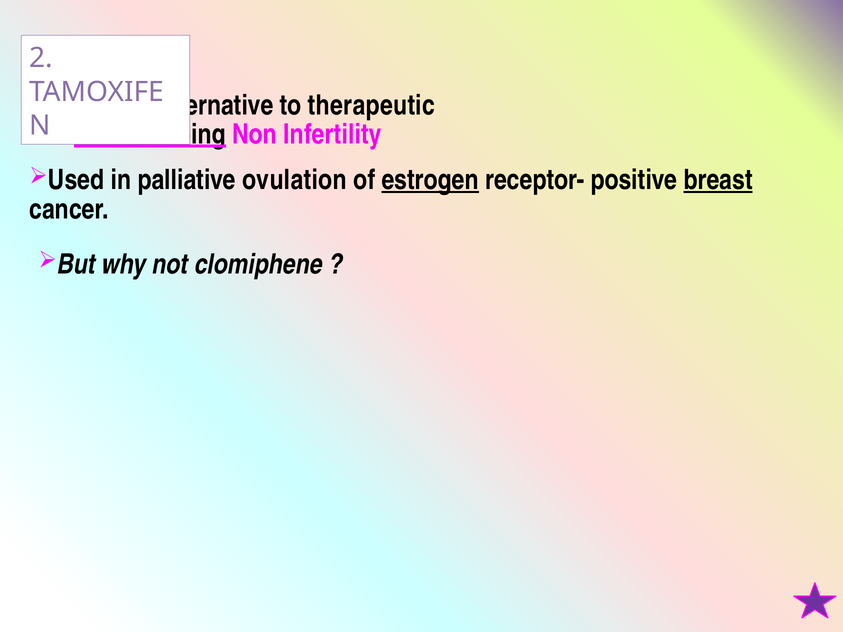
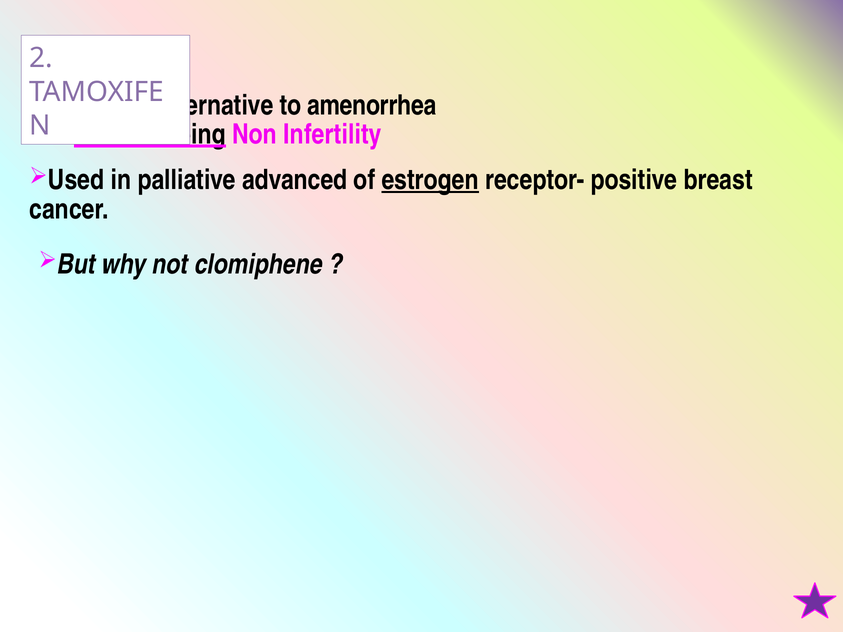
therapeutic: therapeutic -> amenorrhea
ovulation: ovulation -> advanced
breast underline: present -> none
